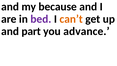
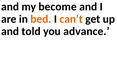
because: because -> become
bed colour: purple -> orange
part: part -> told
